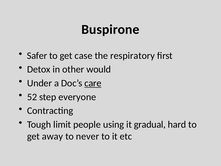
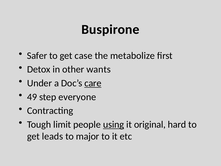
respiratory: respiratory -> metabolize
would: would -> wants
52: 52 -> 49
using underline: none -> present
gradual: gradual -> original
away: away -> leads
never: never -> major
